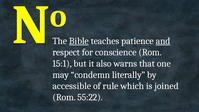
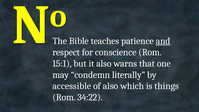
Bible underline: present -> none
of rule: rule -> also
joined: joined -> things
55:22: 55:22 -> 34:22
